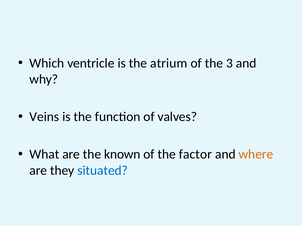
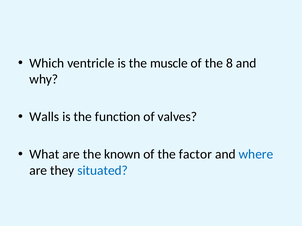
atrium: atrium -> muscle
3: 3 -> 8
Veins: Veins -> Walls
where colour: orange -> blue
